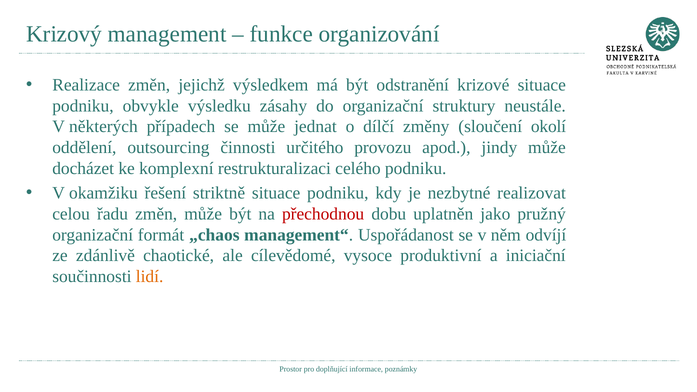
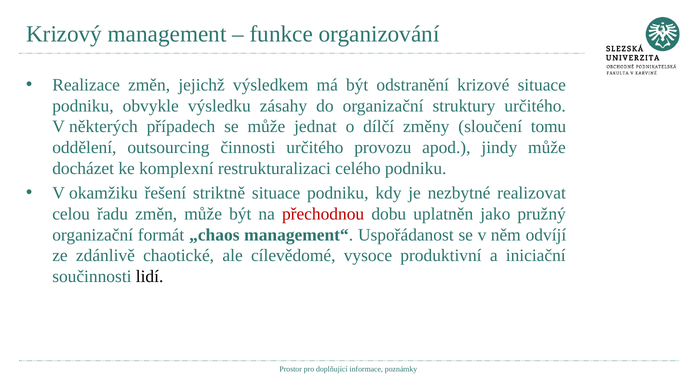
struktury neustále: neustále -> určitého
okolí: okolí -> tomu
lidí colour: orange -> black
